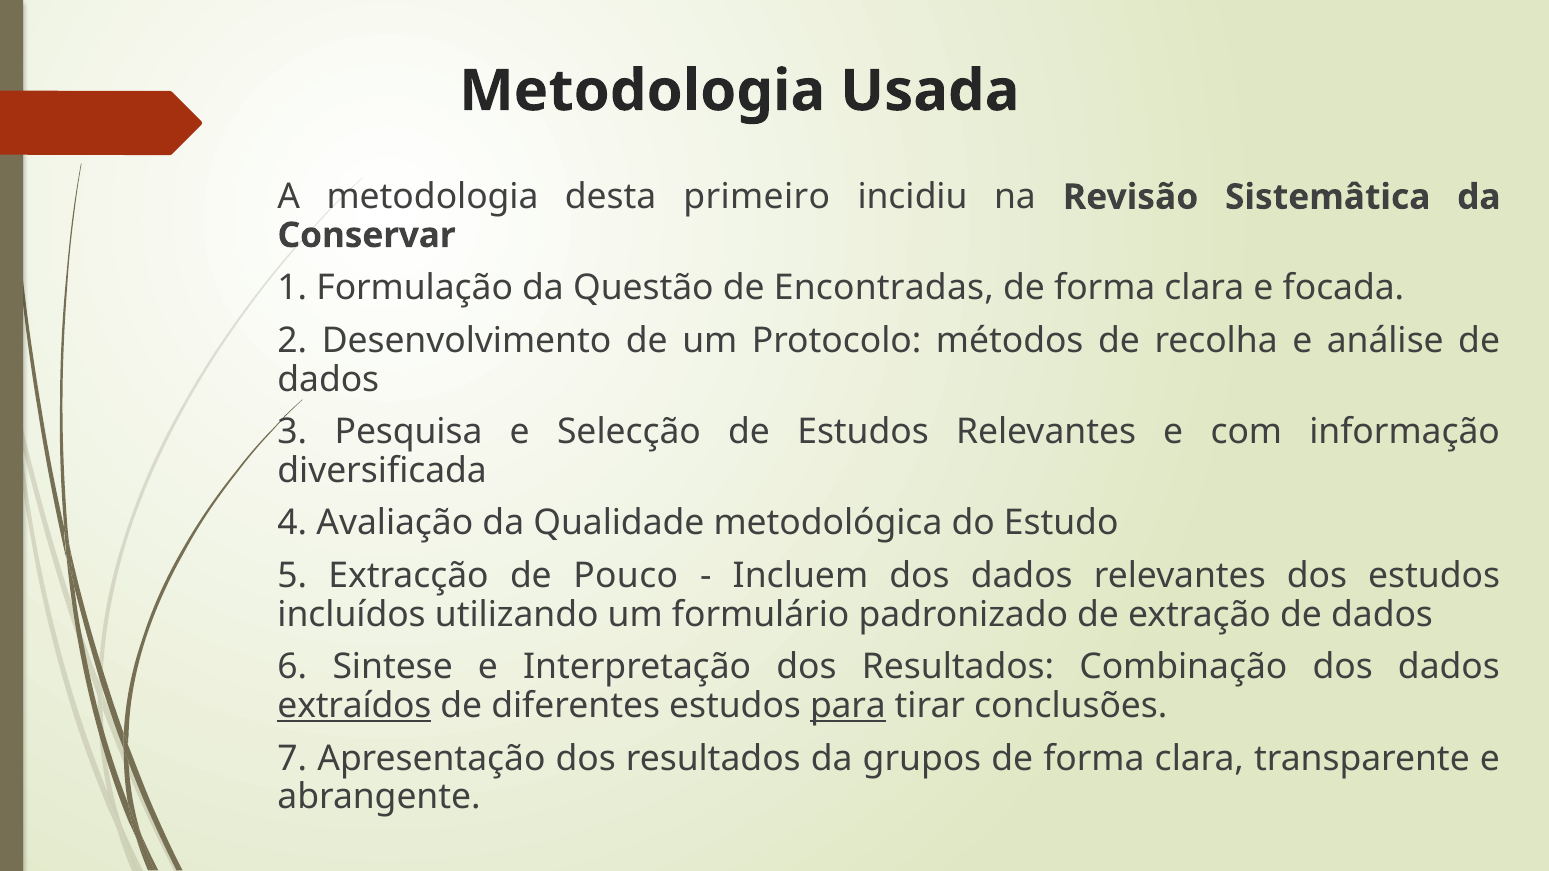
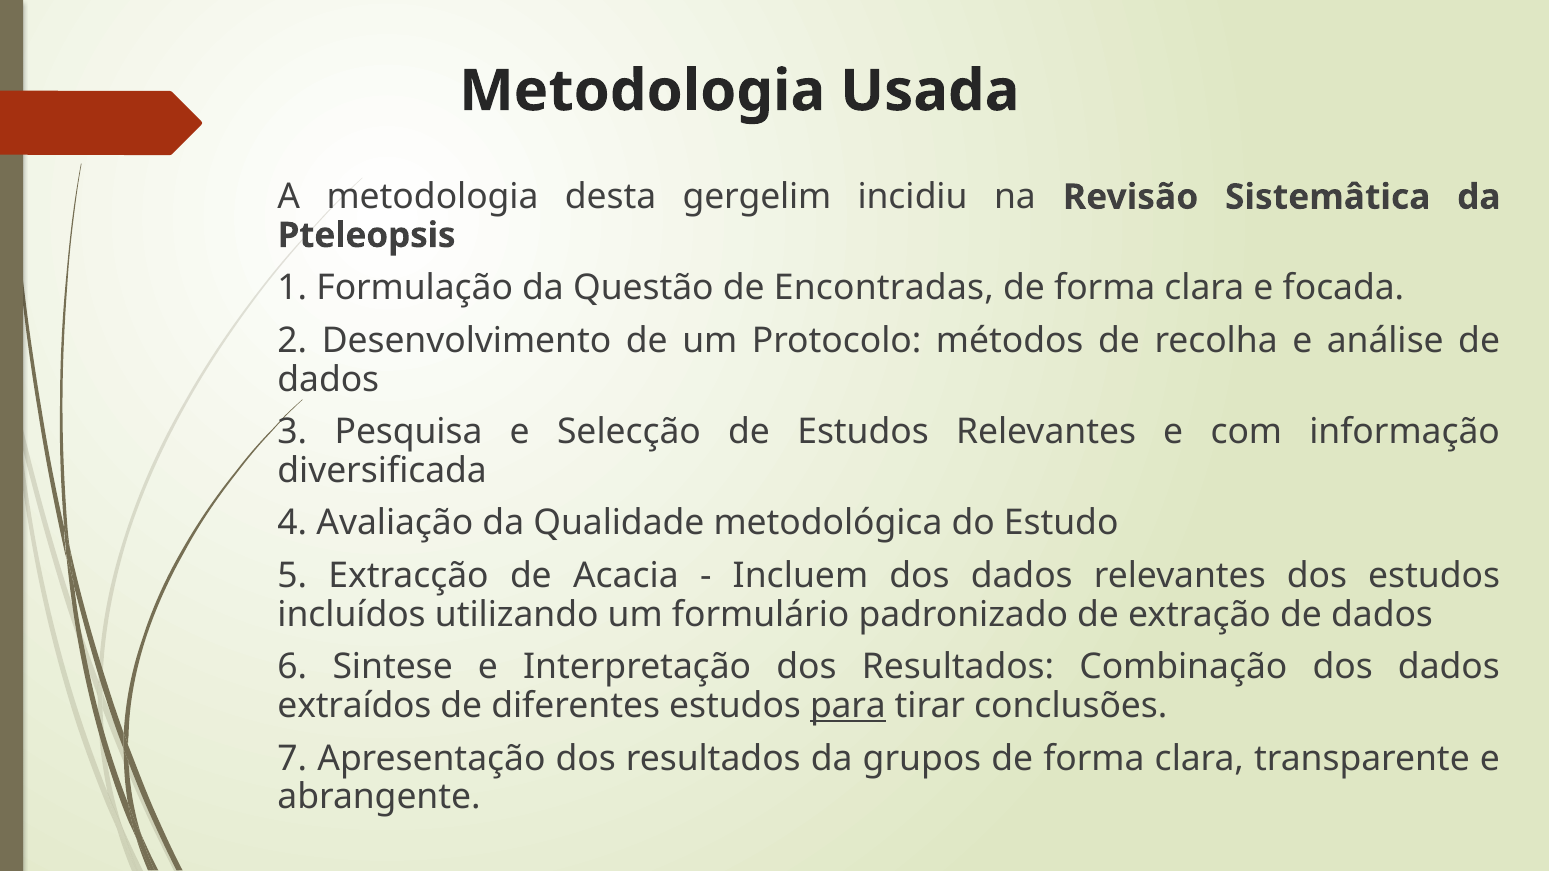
primeiro: primeiro -> gergelim
Conservar: Conservar -> Pteleopsis
Pouco: Pouco -> Acacia
extraídos underline: present -> none
